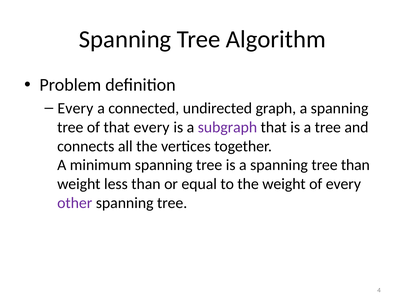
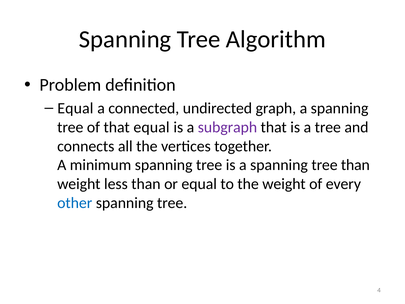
Every at (75, 108): Every -> Equal
that every: every -> equal
other colour: purple -> blue
